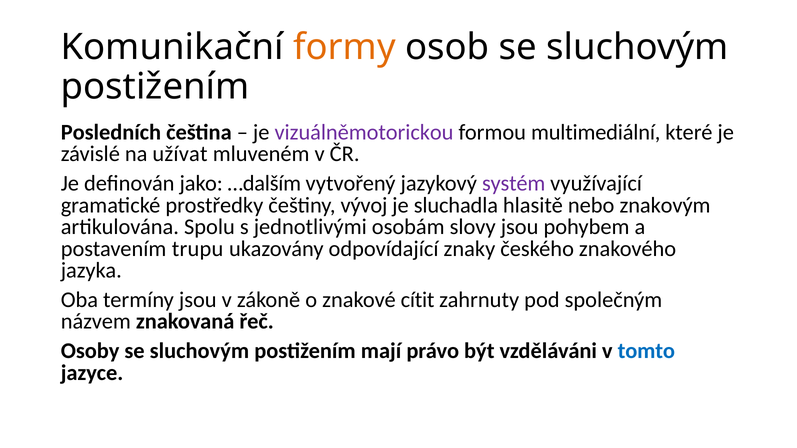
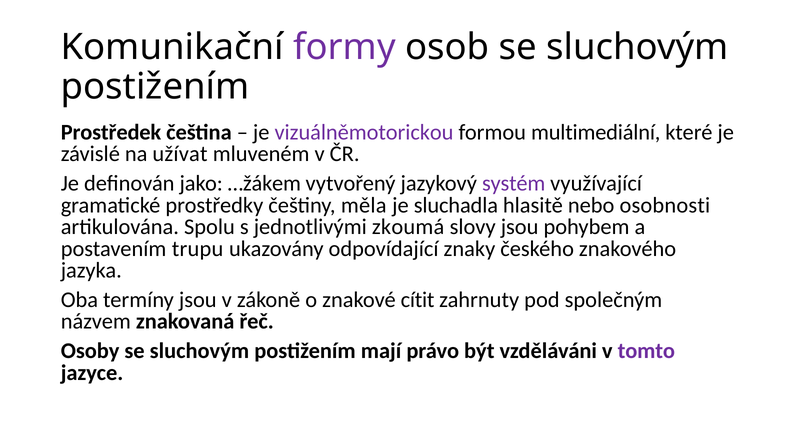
formy colour: orange -> purple
Posledních: Posledních -> Prostředek
…dalším: …dalším -> …žákem
vývoj: vývoj -> měla
znakovým: znakovým -> osobnosti
osobám: osobám -> zkoumá
tomto colour: blue -> purple
